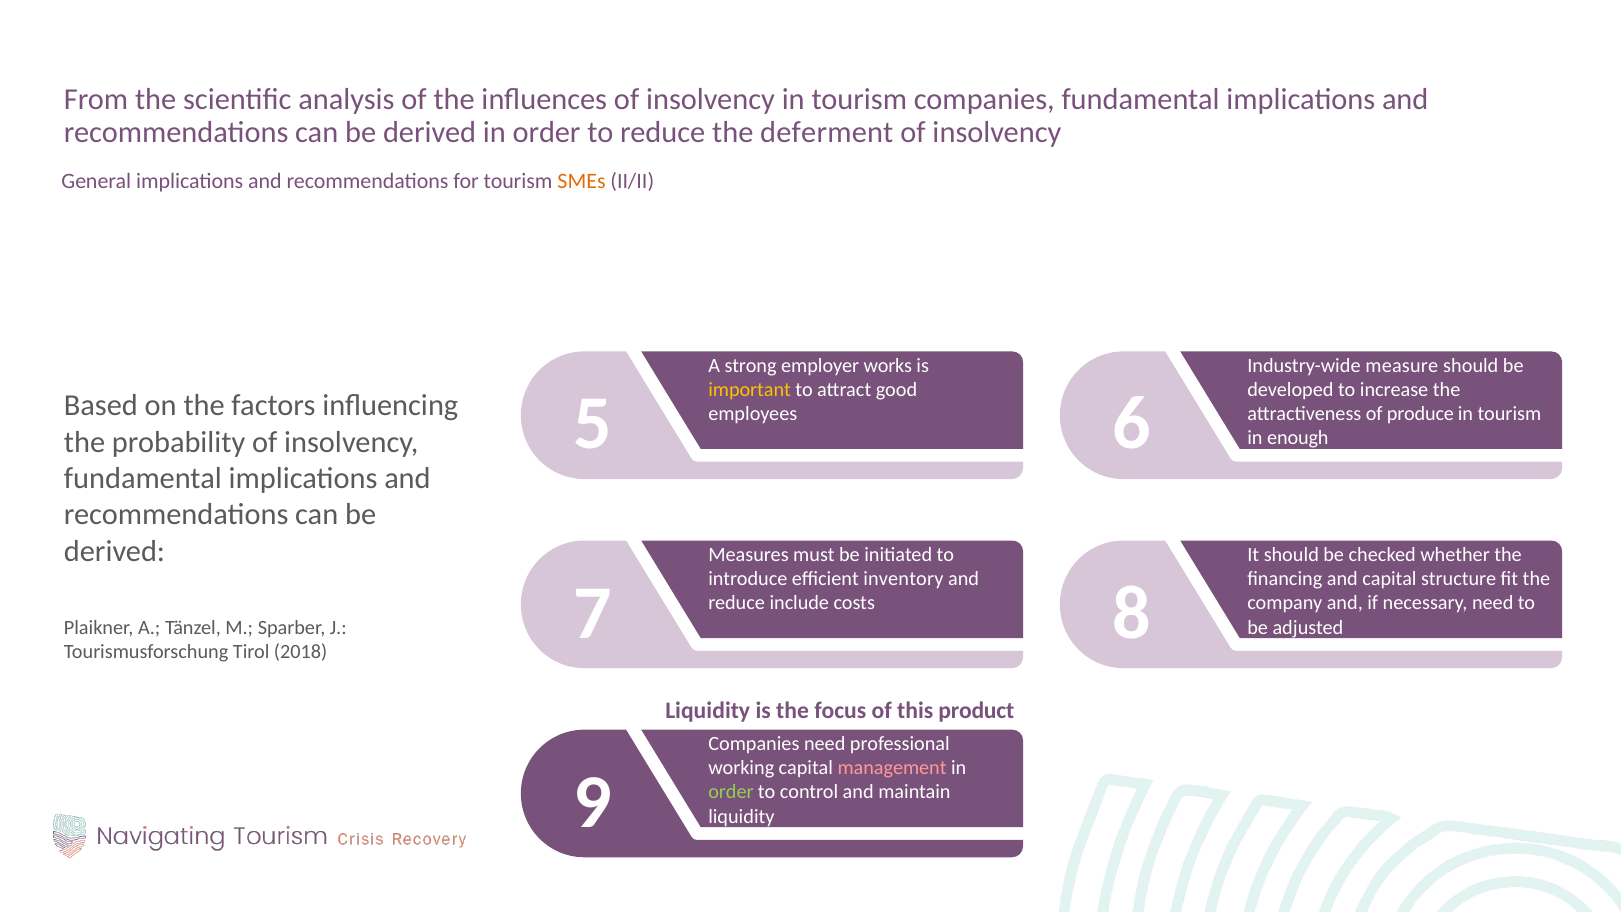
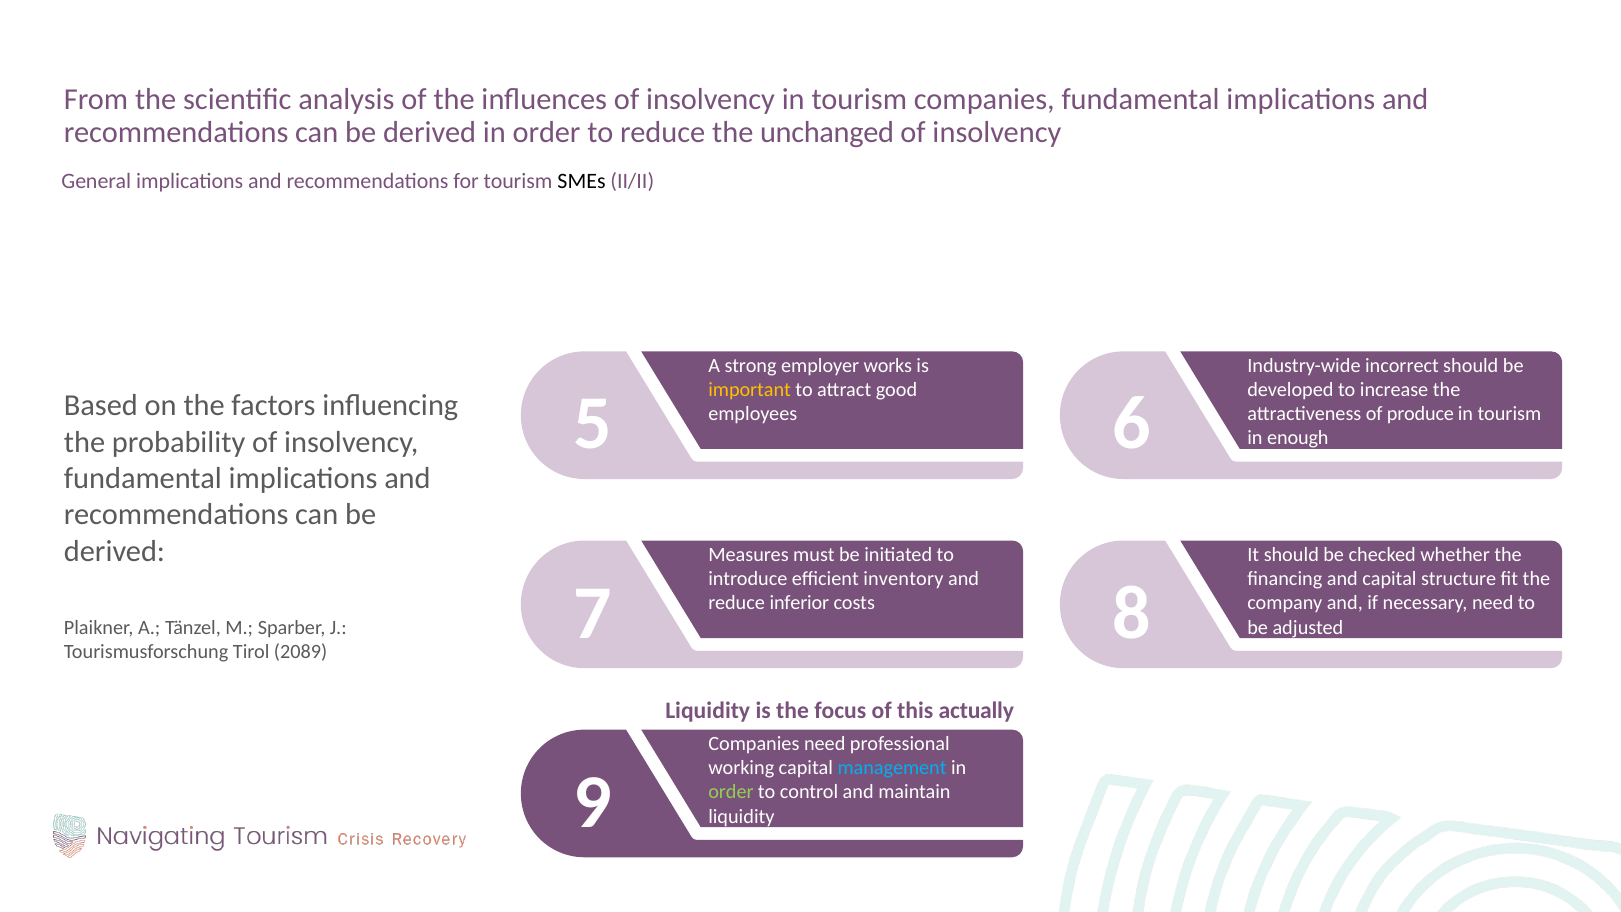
deferment: deferment -> unchanged
SMEs colour: orange -> black
measure: measure -> incorrect
include: include -> inferior
2018: 2018 -> 2089
product: product -> actually
management colour: pink -> light blue
